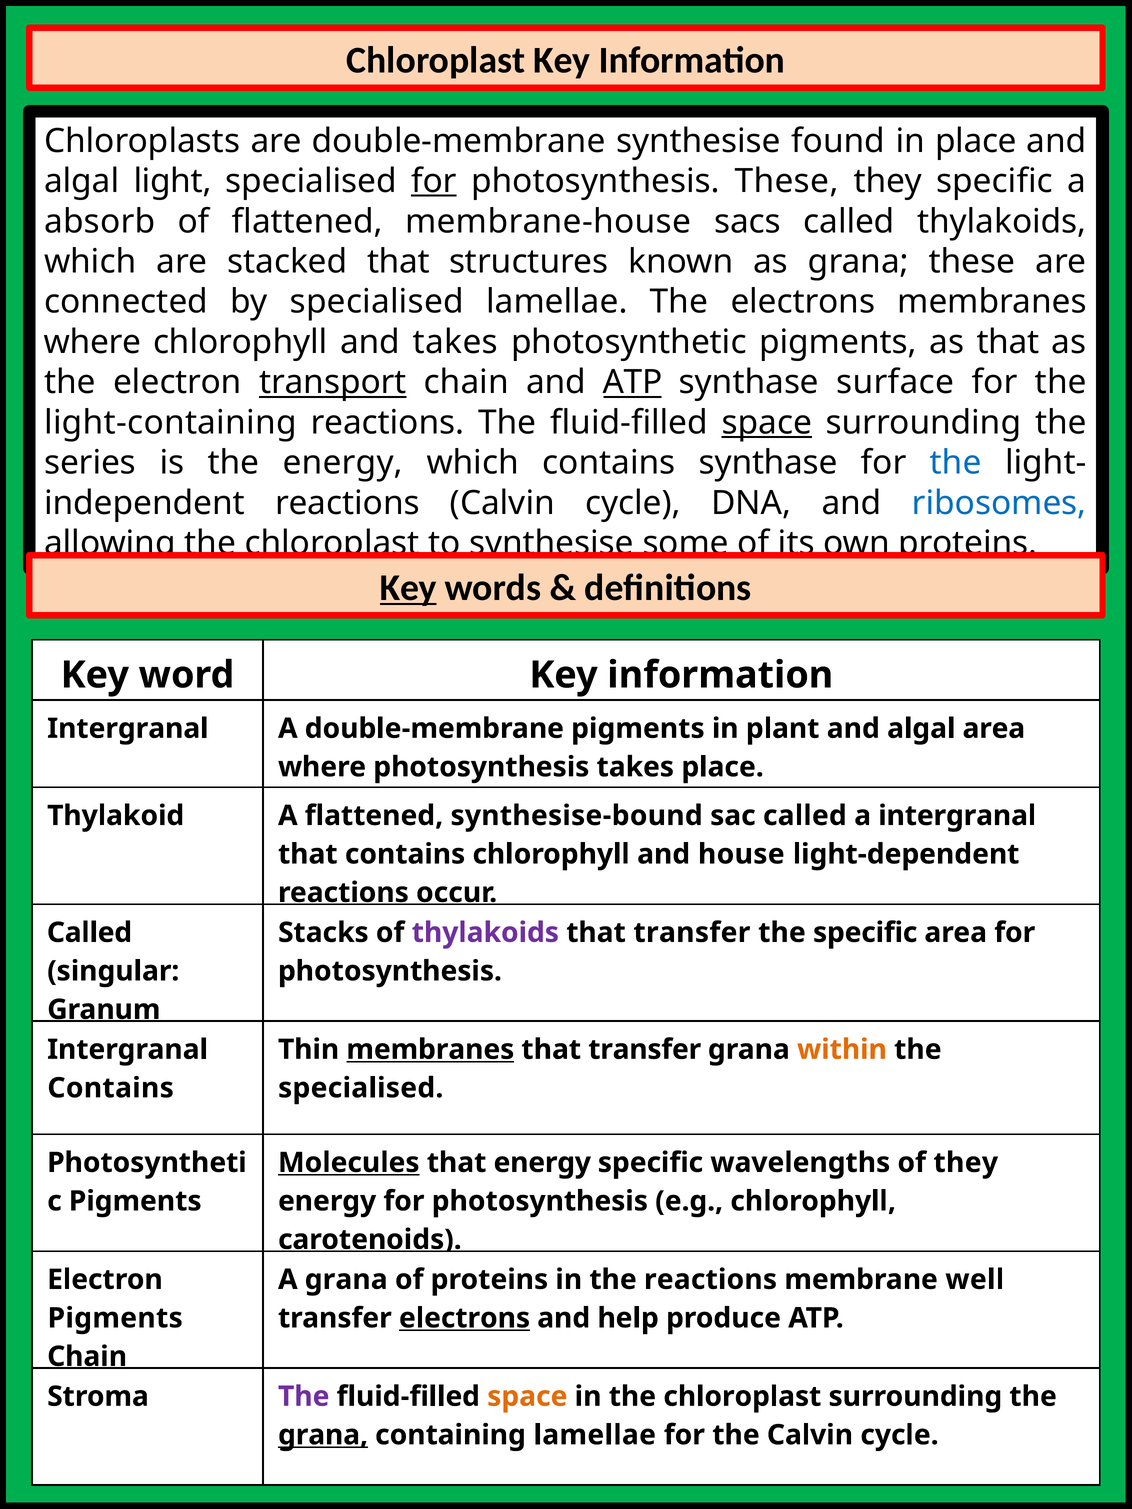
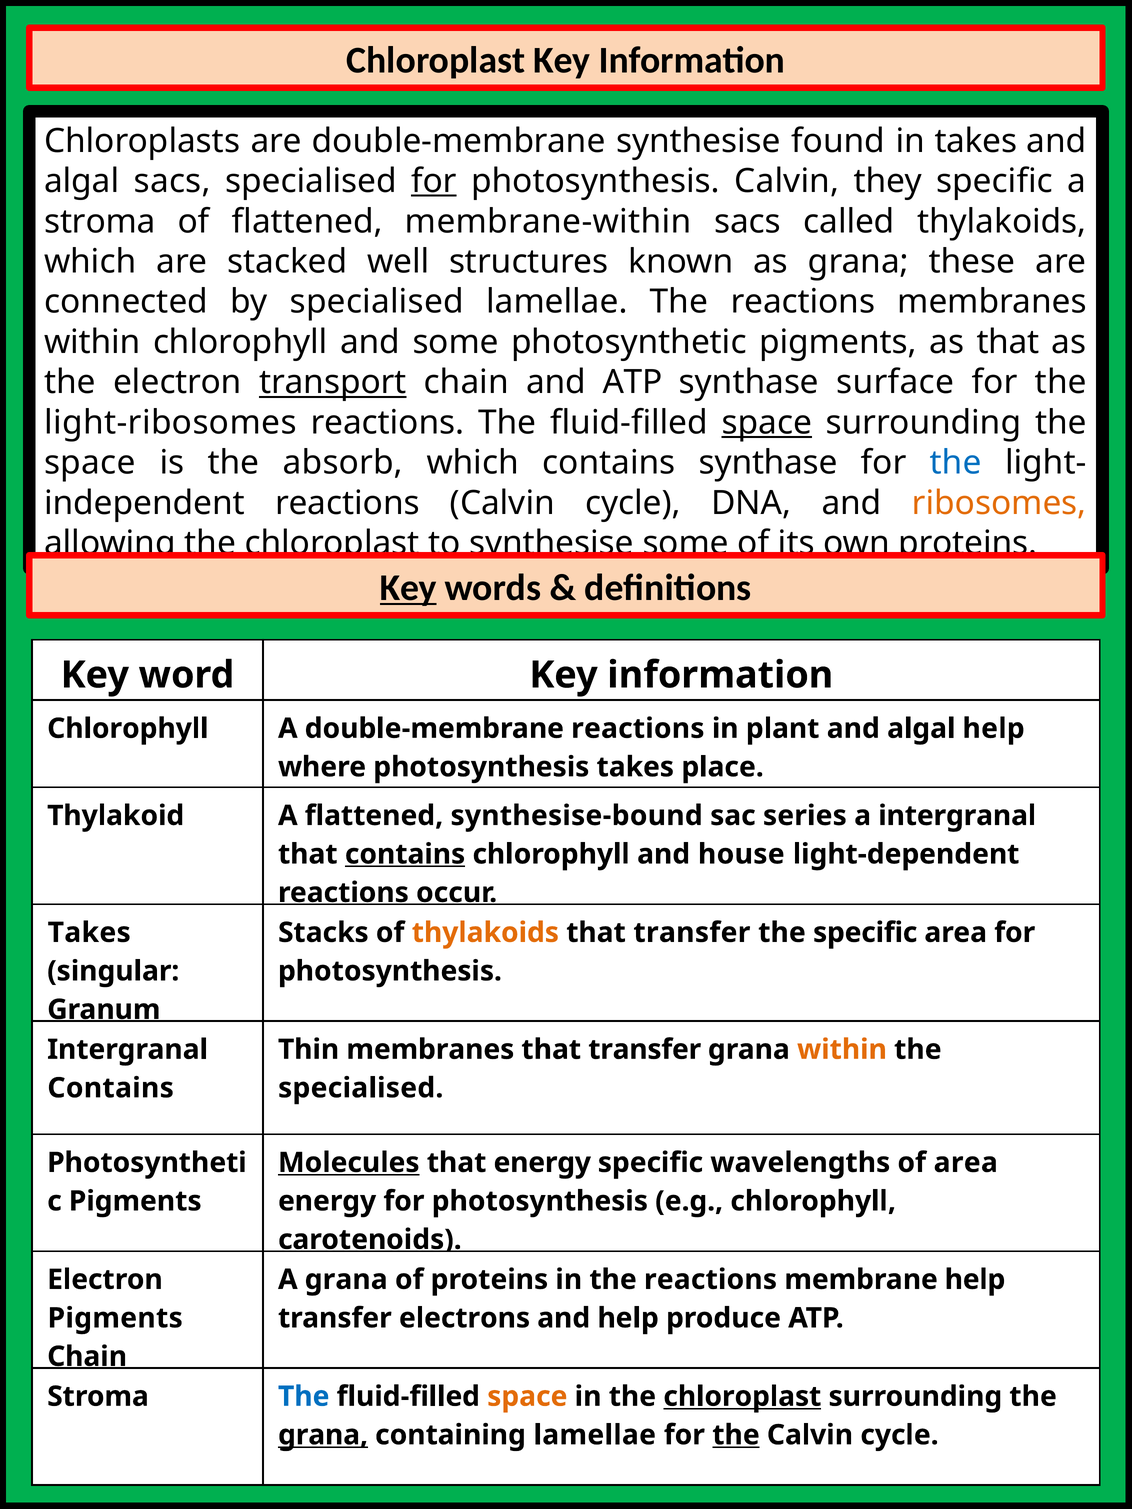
in place: place -> takes
algal light: light -> sacs
photosynthesis These: These -> Calvin
absorb at (100, 222): absorb -> stroma
membrane-house: membrane-house -> membrane-within
stacked that: that -> well
lamellae The electrons: electrons -> reactions
where at (92, 342): where -> within
and takes: takes -> some
ATP at (633, 382) underline: present -> none
light-containing: light-containing -> light-ribosomes
series at (90, 463): series -> space
the energy: energy -> absorb
ribosomes colour: blue -> orange
Intergranal at (128, 729): Intergranal -> Chlorophyll
double-membrane pigments: pigments -> reactions
algal area: area -> help
sac called: called -> series
contains at (405, 854) underline: none -> present
Called at (89, 933): Called -> Takes
thylakoids at (485, 933) colour: purple -> orange
membranes at (430, 1050) underline: present -> none
of they: they -> area
membrane well: well -> help
electrons at (465, 1318) underline: present -> none
The at (304, 1397) colour: purple -> blue
chloroplast at (742, 1397) underline: none -> present
the at (736, 1435) underline: none -> present
